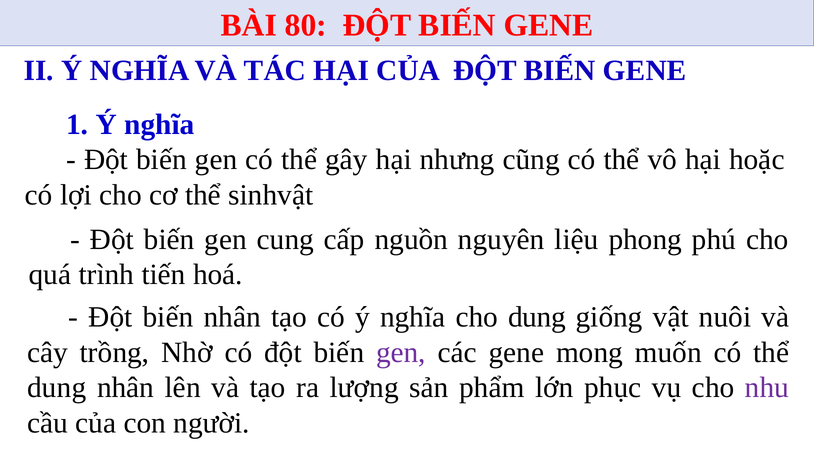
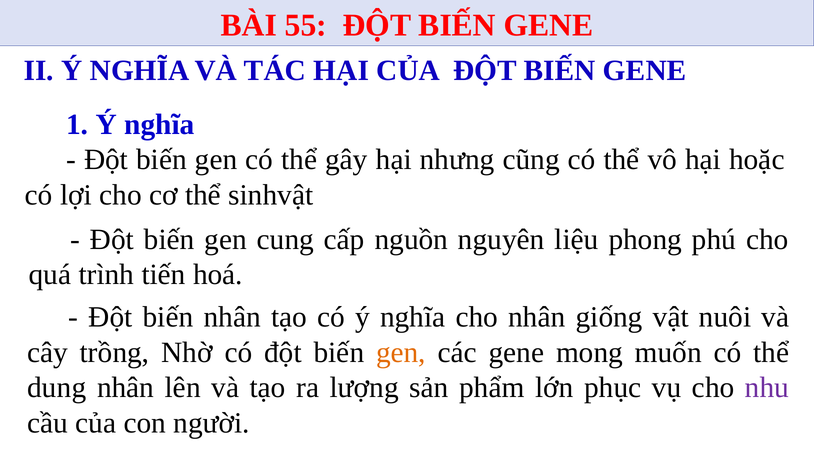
80: 80 -> 55
cho dung: dung -> nhân
gen at (401, 352) colour: purple -> orange
